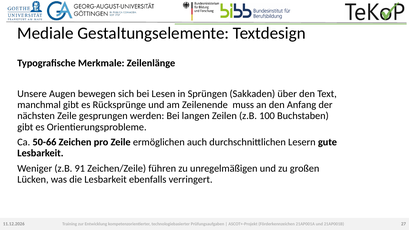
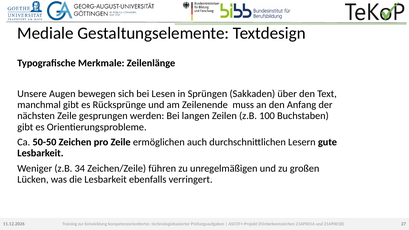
50-66: 50-66 -> 50-50
91: 91 -> 34
